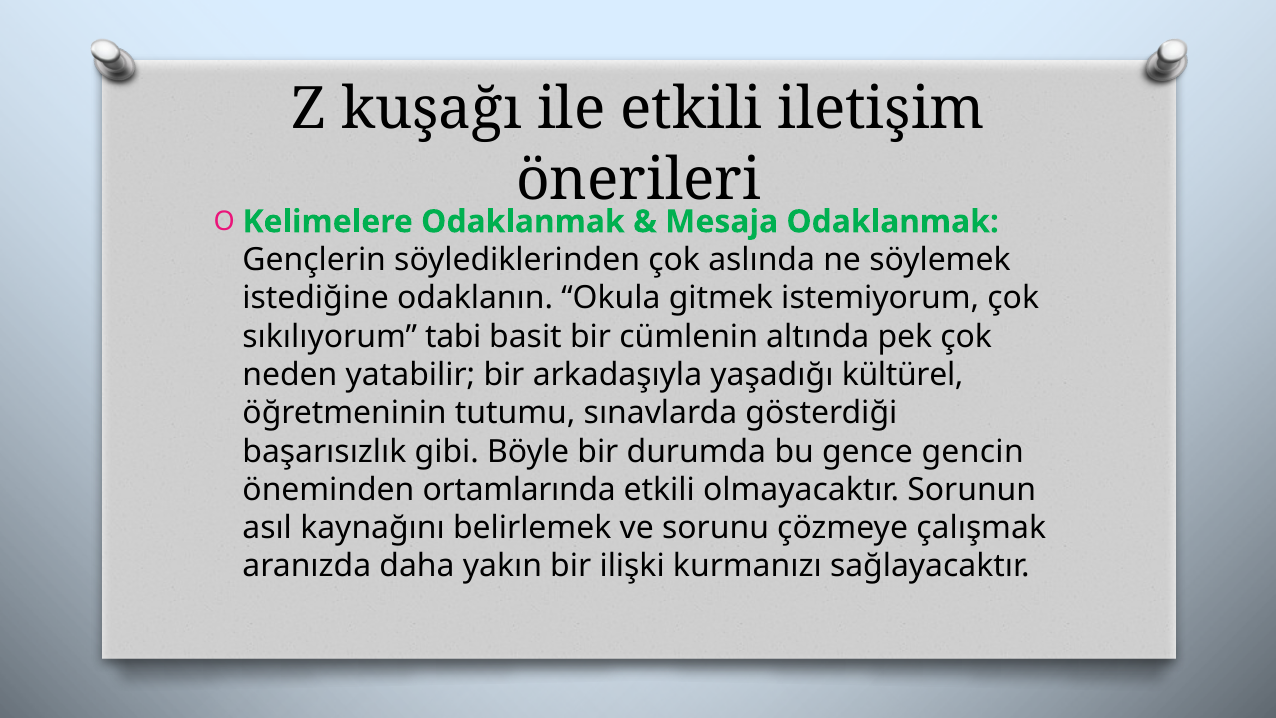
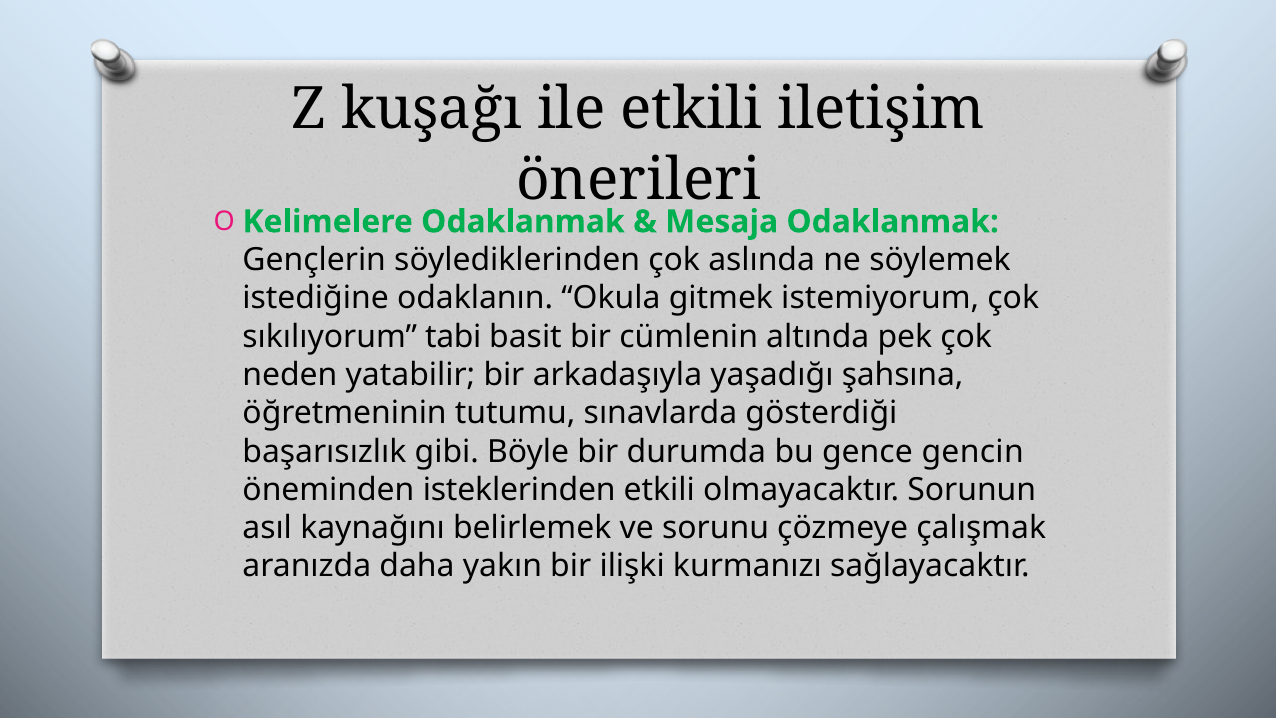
kültürel: kültürel -> şahsına
ortamlarında: ortamlarında -> isteklerinden
